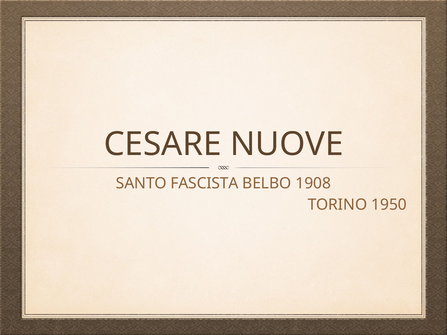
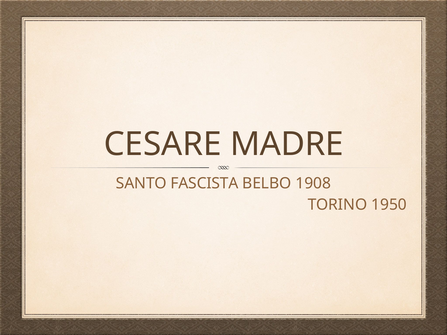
NUOVE: NUOVE -> MADRE
